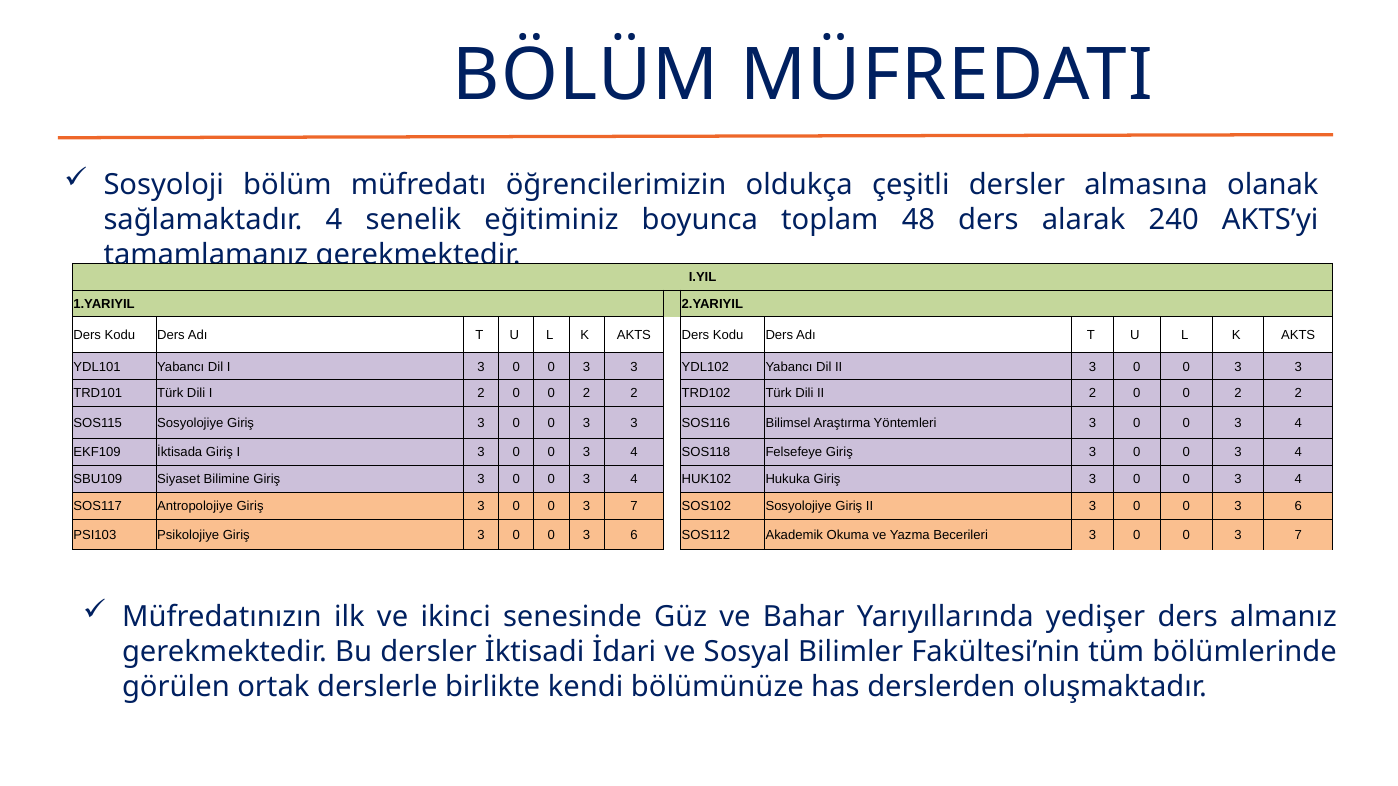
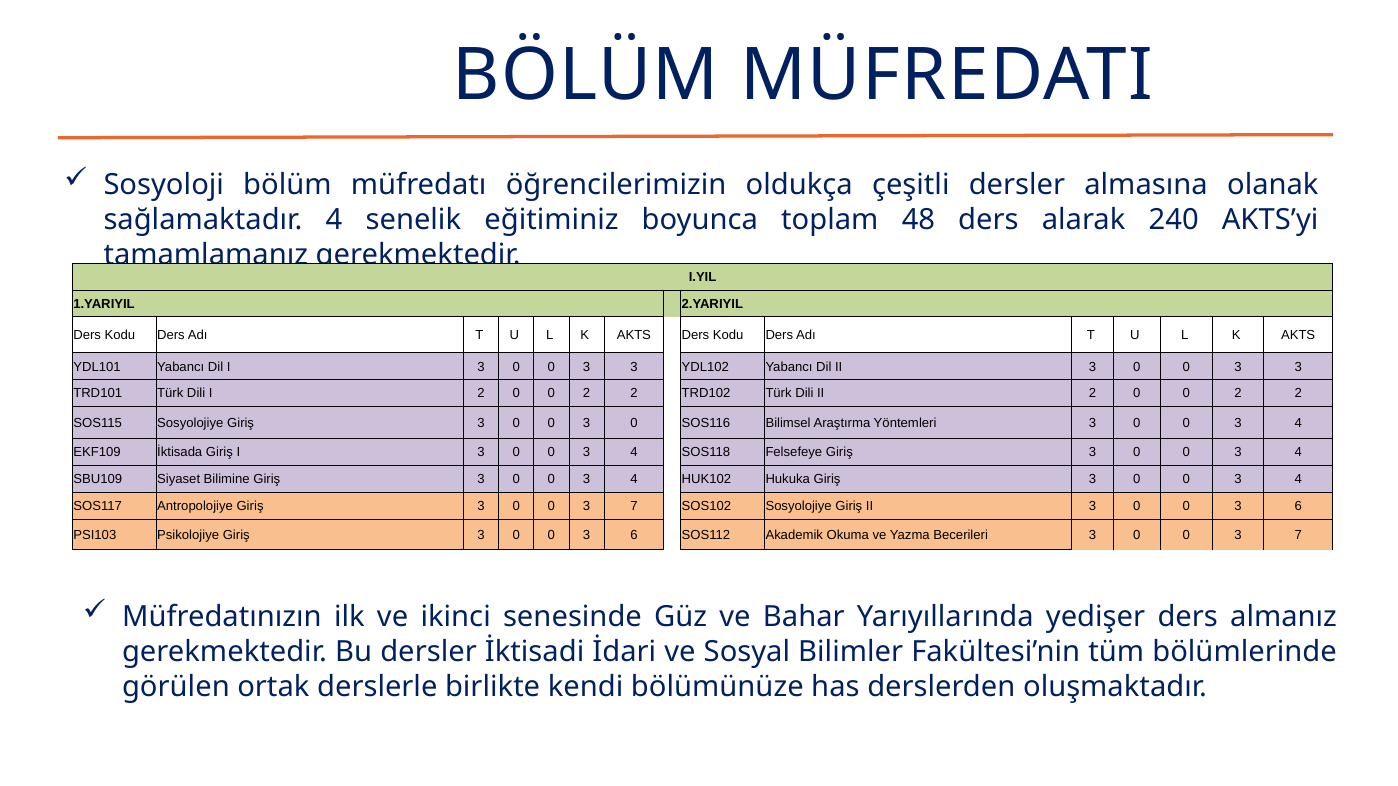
3 at (634, 423): 3 -> 0
